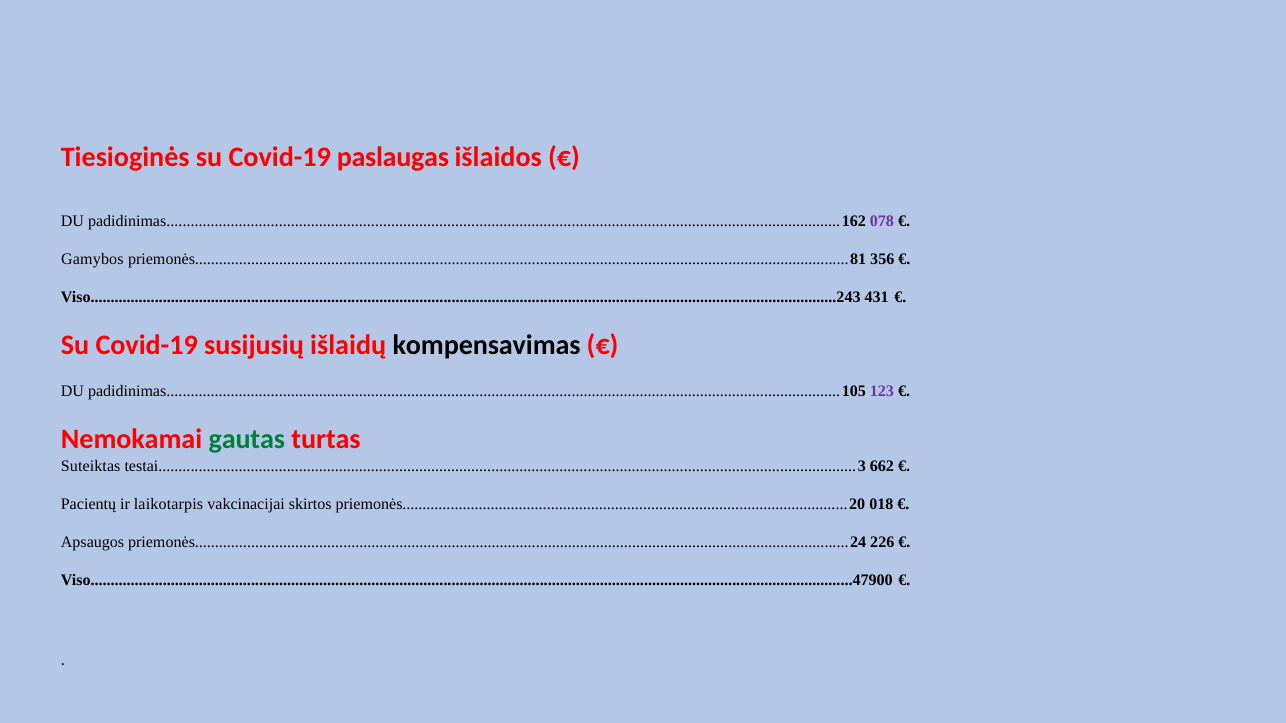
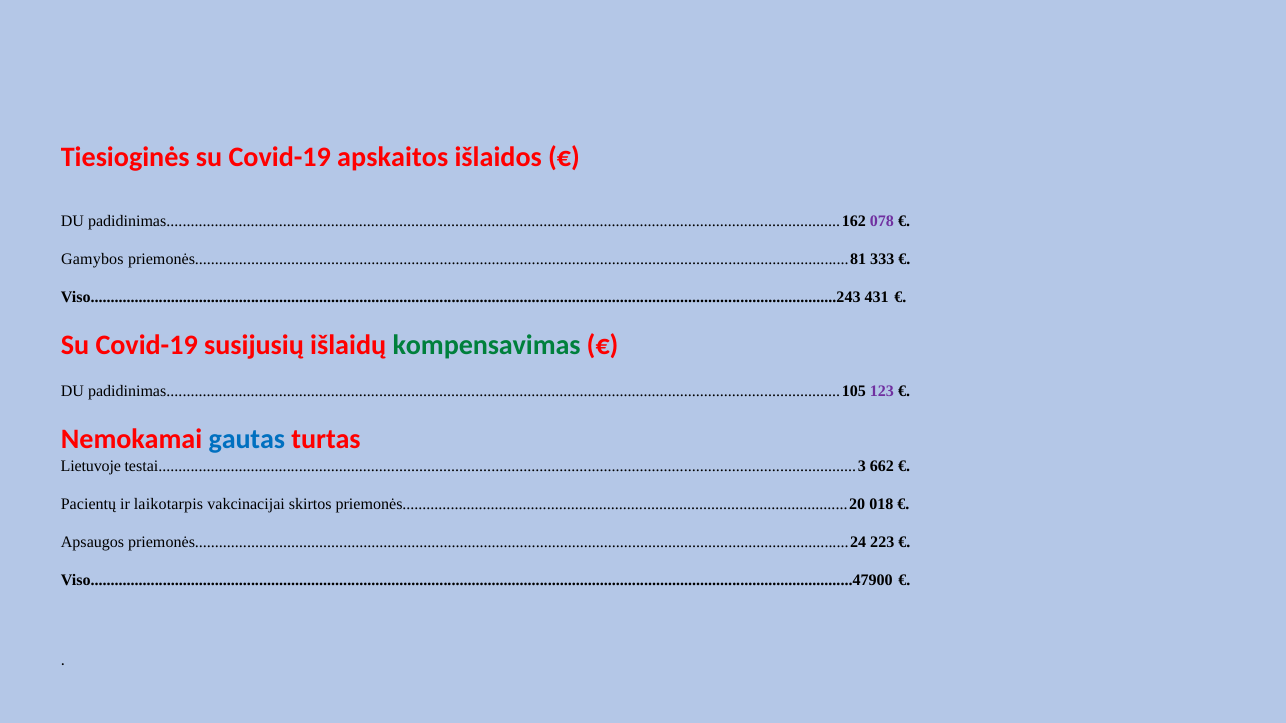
paslaugas: paslaugas -> apskaitos
356: 356 -> 333
kompensavimas colour: black -> green
gautas colour: green -> blue
Suteiktas: Suteiktas -> Lietuvoje
226: 226 -> 223
